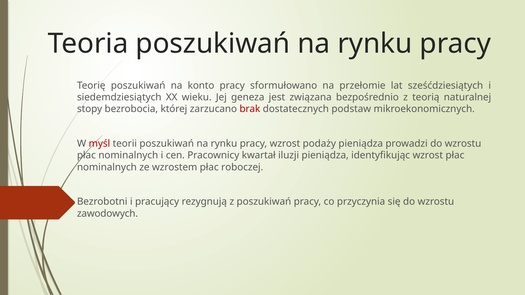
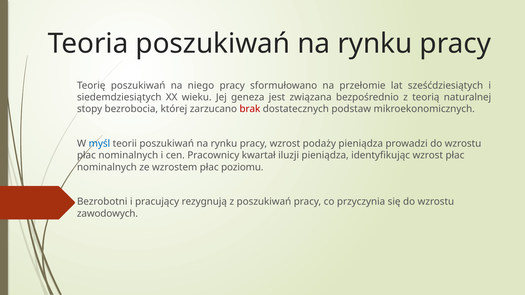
konto: konto -> niego
myśl colour: red -> blue
roboczej: roboczej -> poziomu
